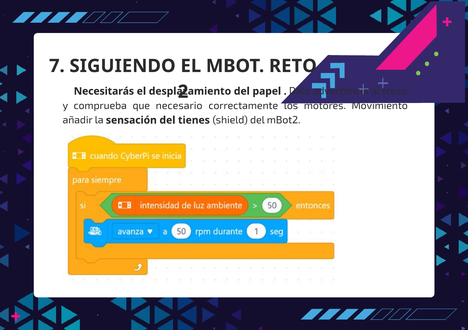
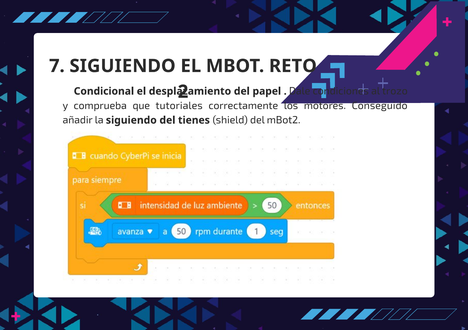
Necesitarás: Necesitarás -> Condicional
advertencia: advertencia -> condiciones
necesario: necesario -> tutoriales
Movimiento: Movimiento -> Conseguido
la sensación: sensación -> siguiendo
